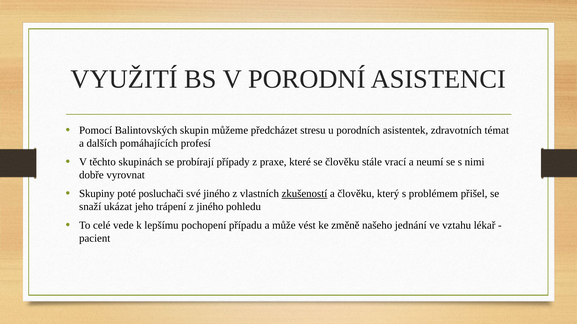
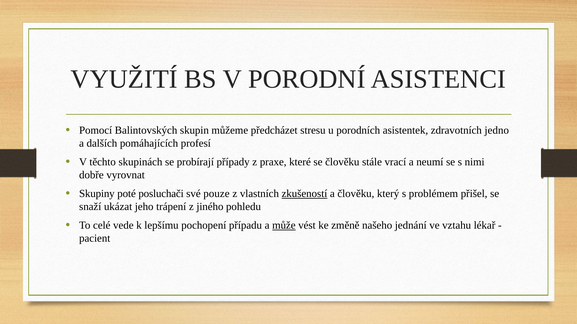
témat: témat -> jedno
své jiného: jiného -> pouze
může underline: none -> present
